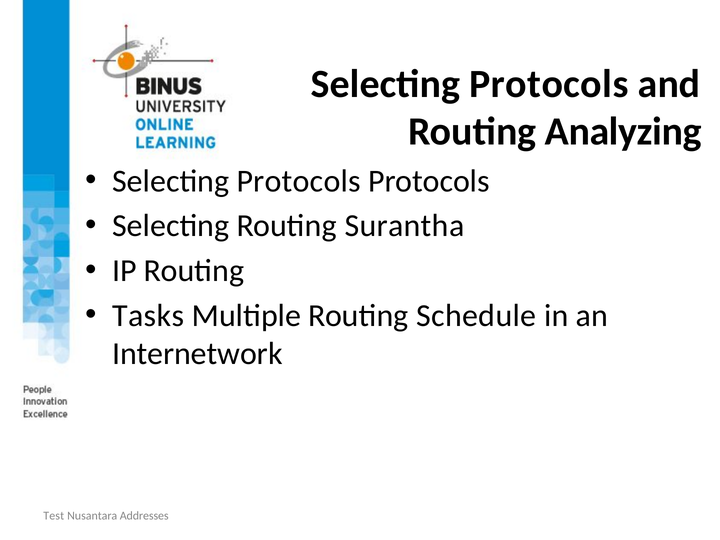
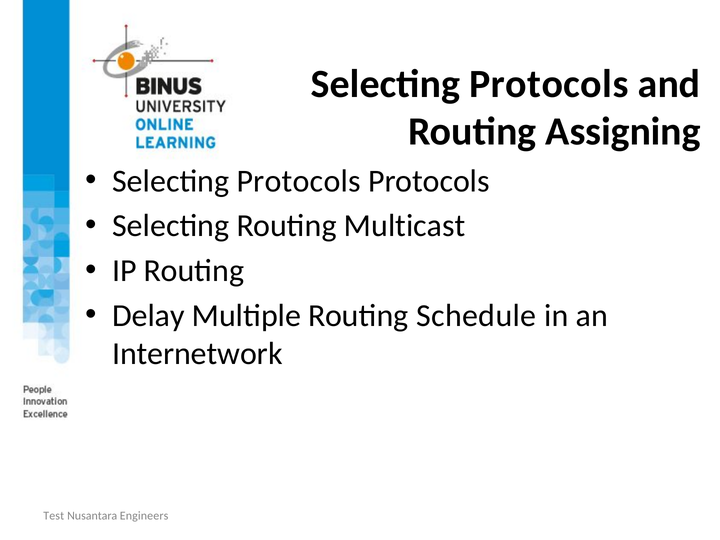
Analyzing: Analyzing -> Assigning
Surantha: Surantha -> Multicast
Tasks: Tasks -> Delay
Addresses: Addresses -> Engineers
